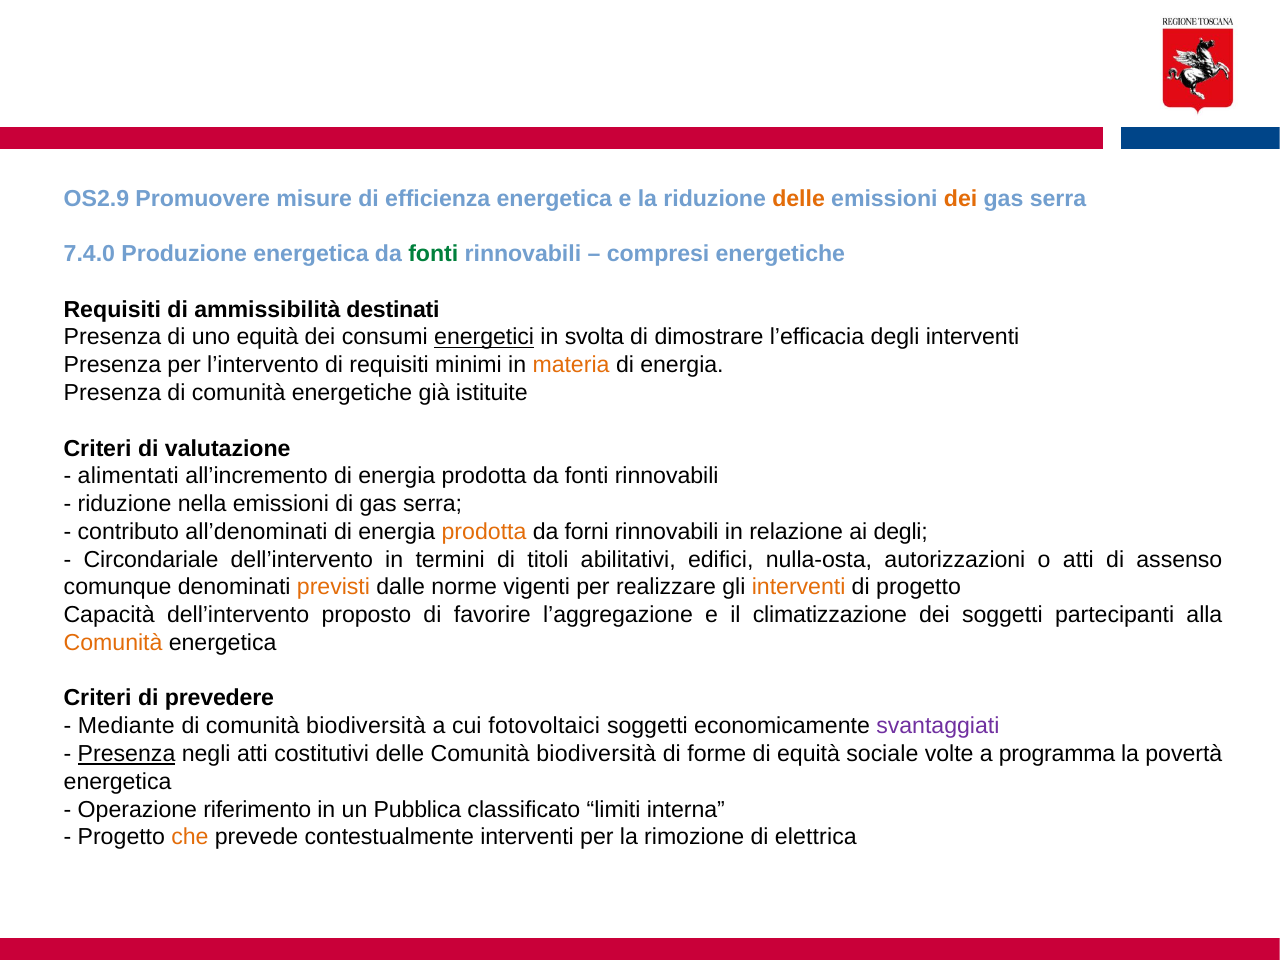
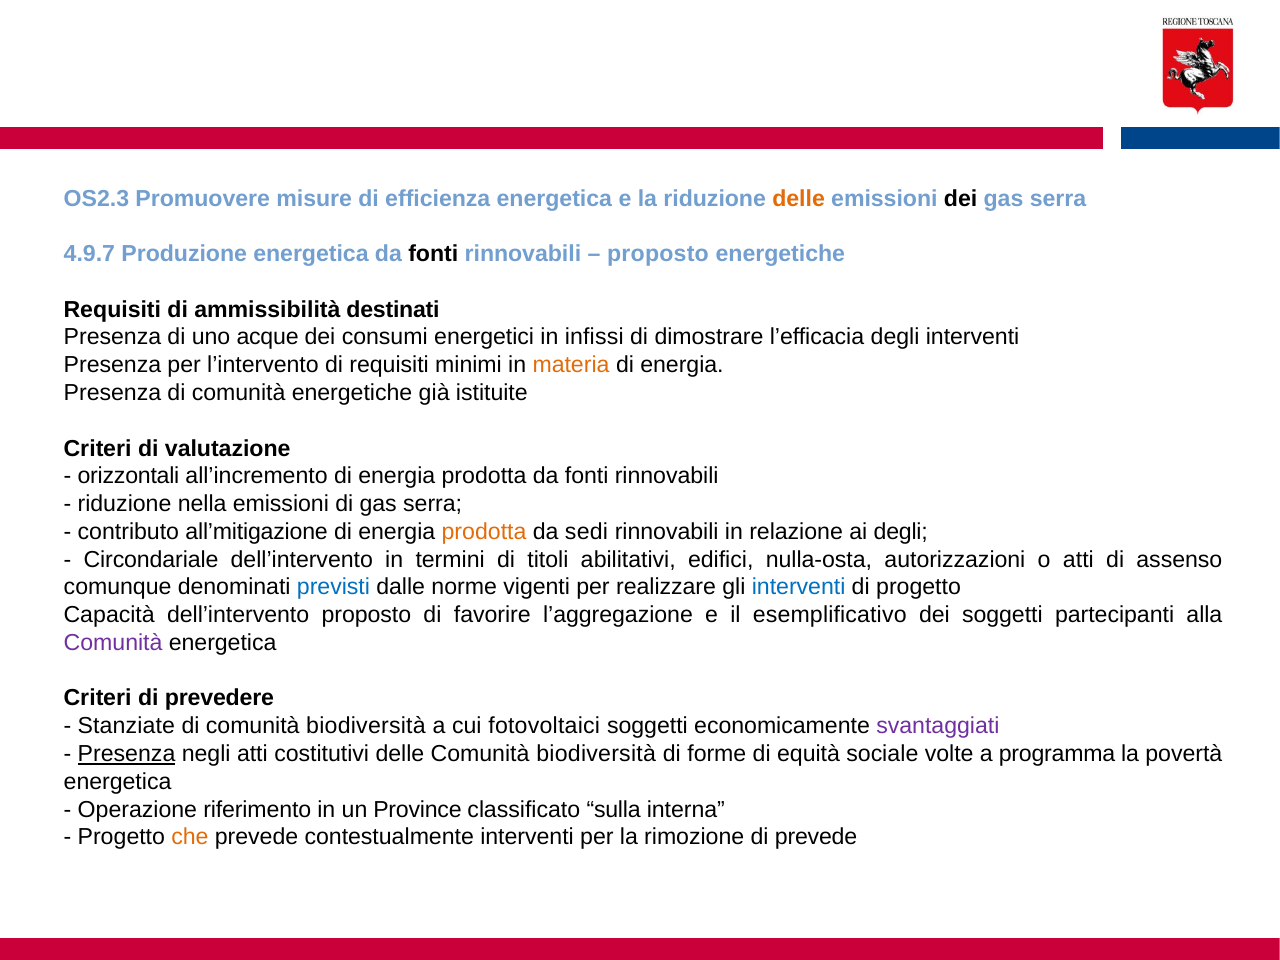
OS2.9: OS2.9 -> OS2.3
dei at (961, 199) colour: orange -> black
7.4.0: 7.4.0 -> 4.9.7
fonti at (433, 254) colour: green -> black
compresi at (658, 254): compresi -> proposto
uno equità: equità -> acque
energetici underline: present -> none
svolta: svolta -> infissi
alimentati: alimentati -> orizzontali
all’denominati: all’denominati -> all’mitigazione
forni: forni -> sedi
previsti colour: orange -> blue
interventi at (799, 587) colour: orange -> blue
climatizzazione: climatizzazione -> esemplificativo
Comunità at (113, 643) colour: orange -> purple
Mediante: Mediante -> Stanziate
Pubblica: Pubblica -> Province
limiti: limiti -> sulla
di elettrica: elettrica -> prevede
